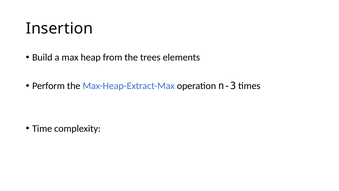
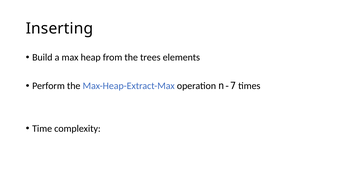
Insertion: Insertion -> Inserting
n-3: n-3 -> n-7
